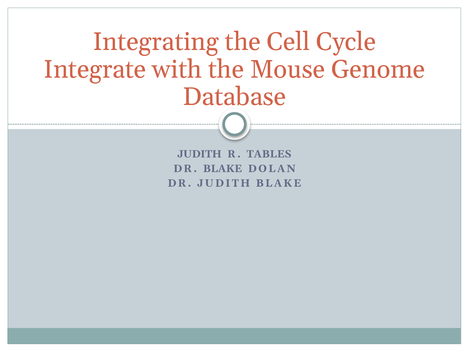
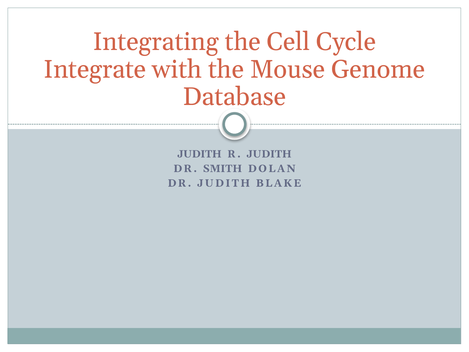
R TABLES: TABLES -> JUDITH
DR BLAKE: BLAKE -> SMITH
